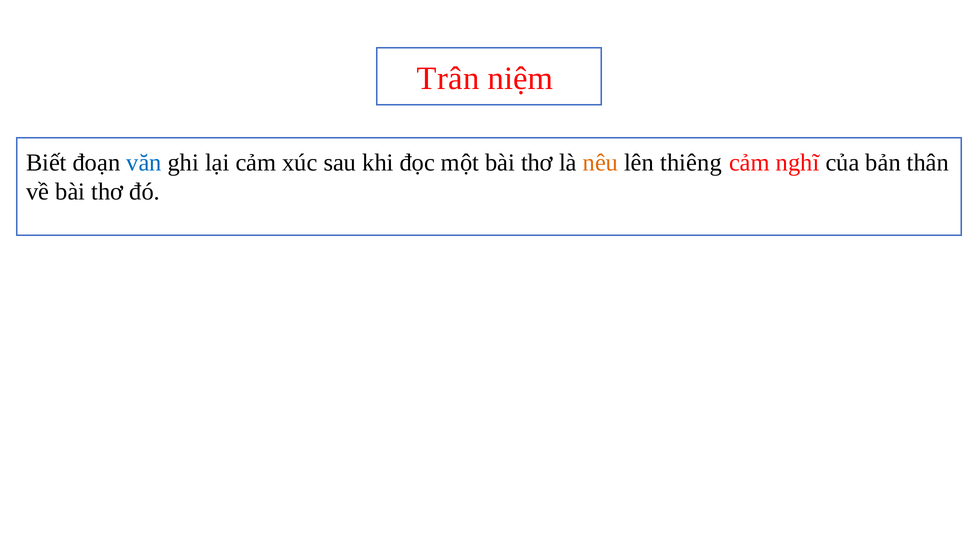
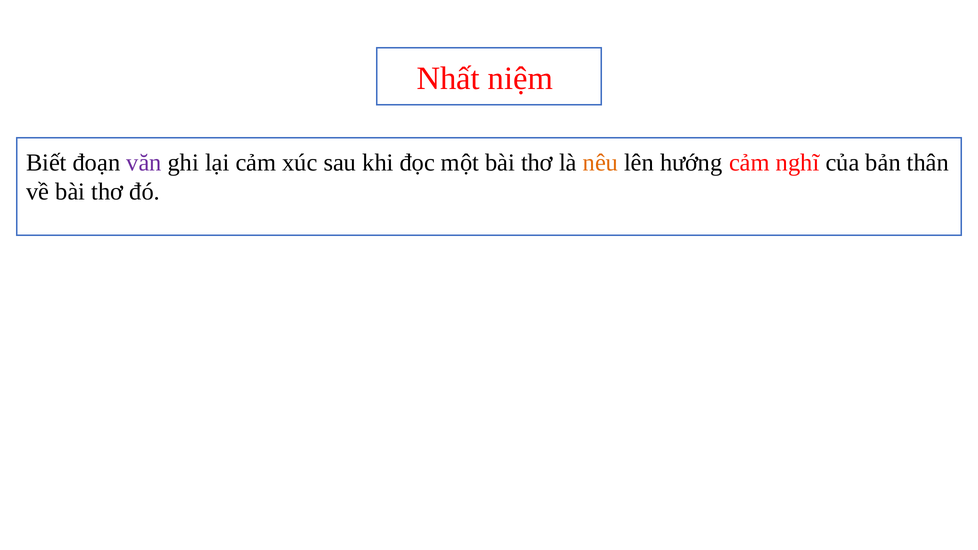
Trân: Trân -> Nhất
văn colour: blue -> purple
thiêng: thiêng -> hướng
